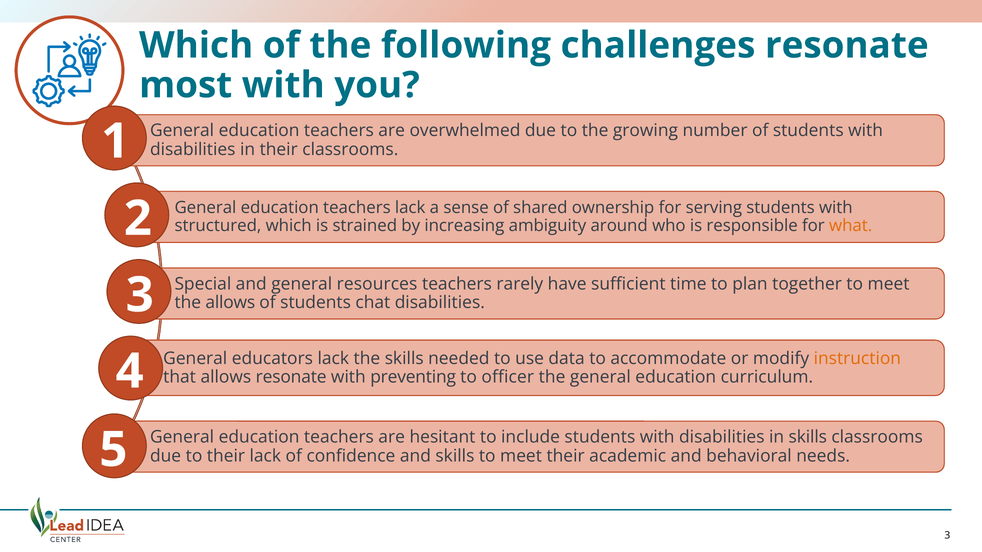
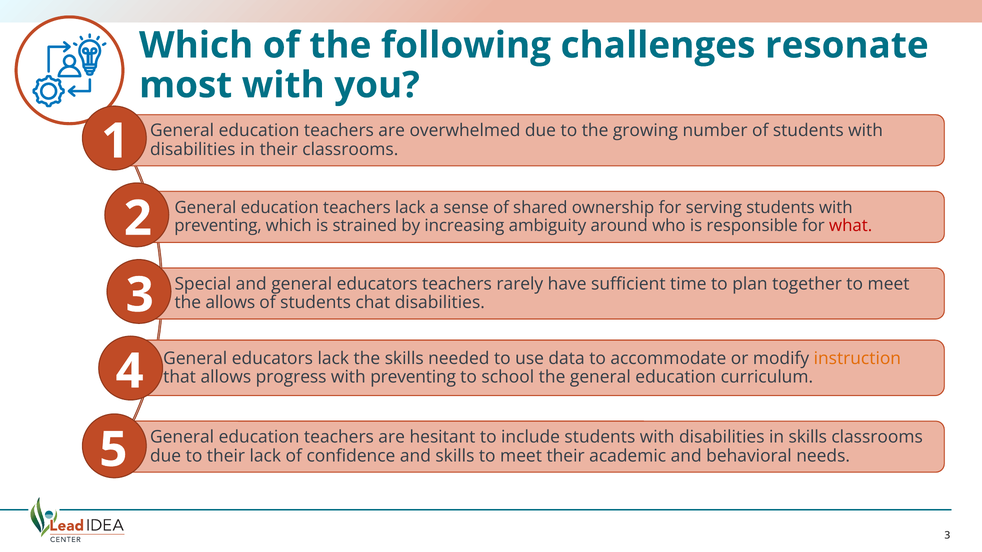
structured at (218, 226): structured -> preventing
what colour: orange -> red
and general resources: resources -> educators
allows resonate: resonate -> progress
officer: officer -> school
